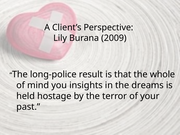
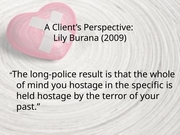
you insights: insights -> hostage
dreams: dreams -> specific
